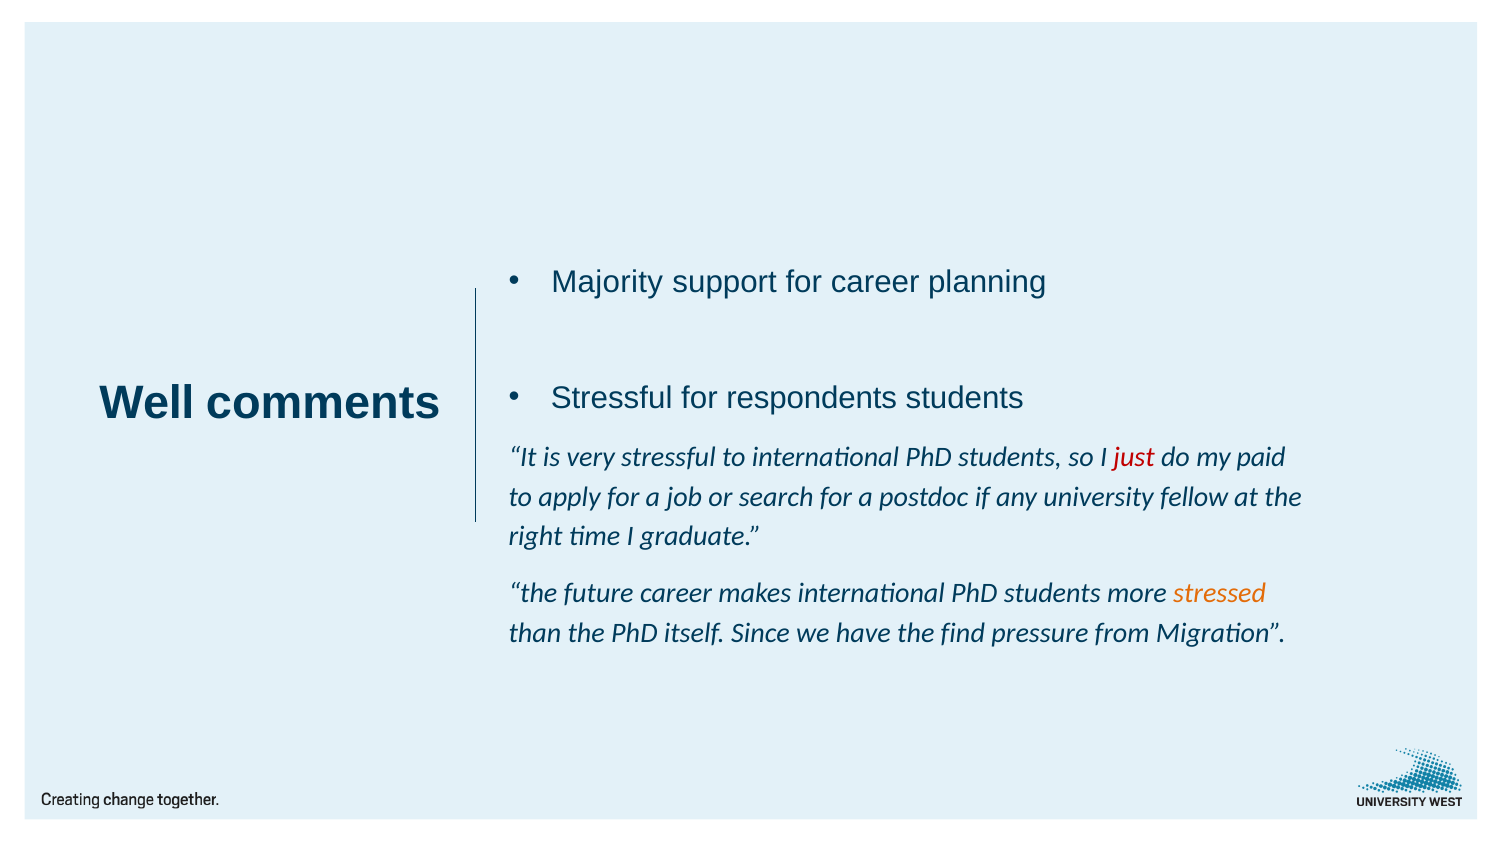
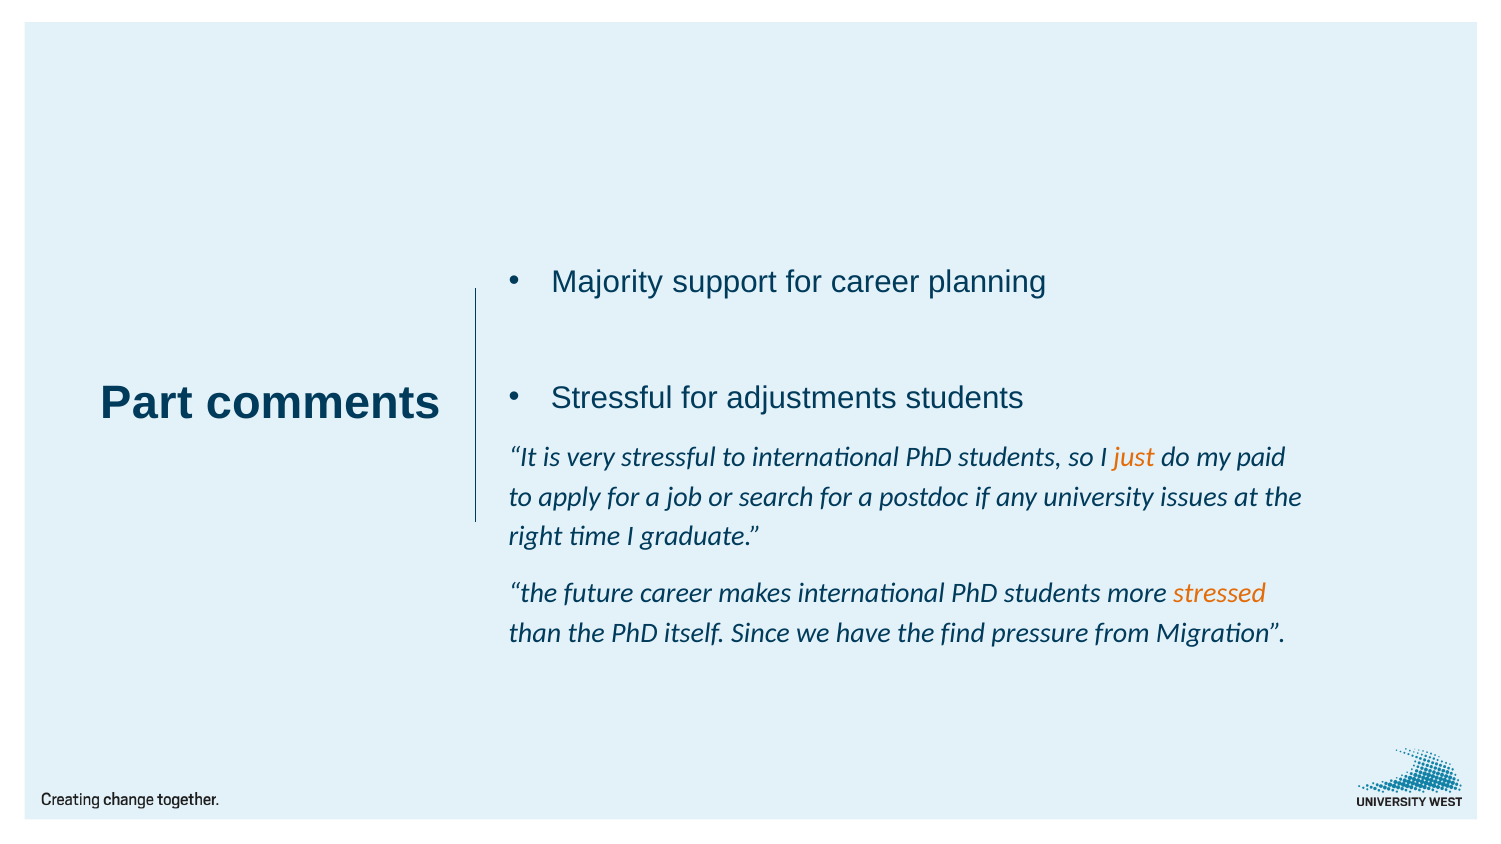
Well: Well -> Part
respondents: respondents -> adjustments
just colour: red -> orange
fellow: fellow -> issues
